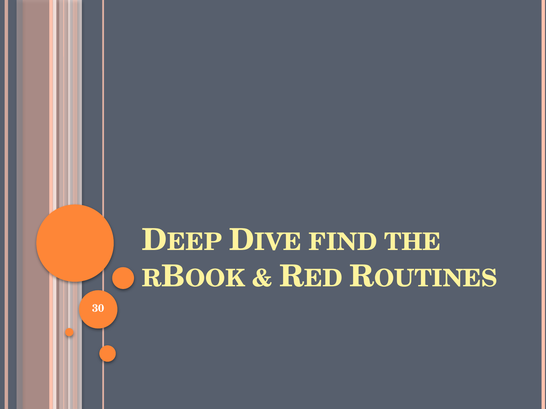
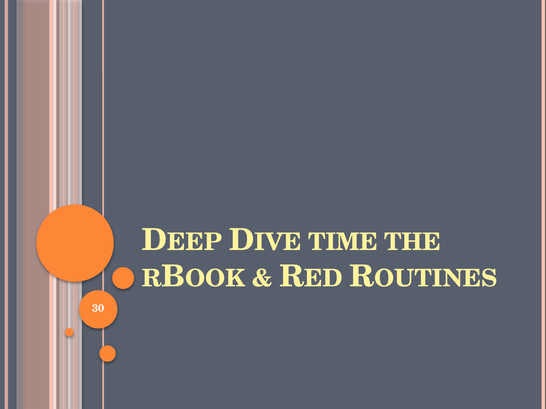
FIND: FIND -> TIME
